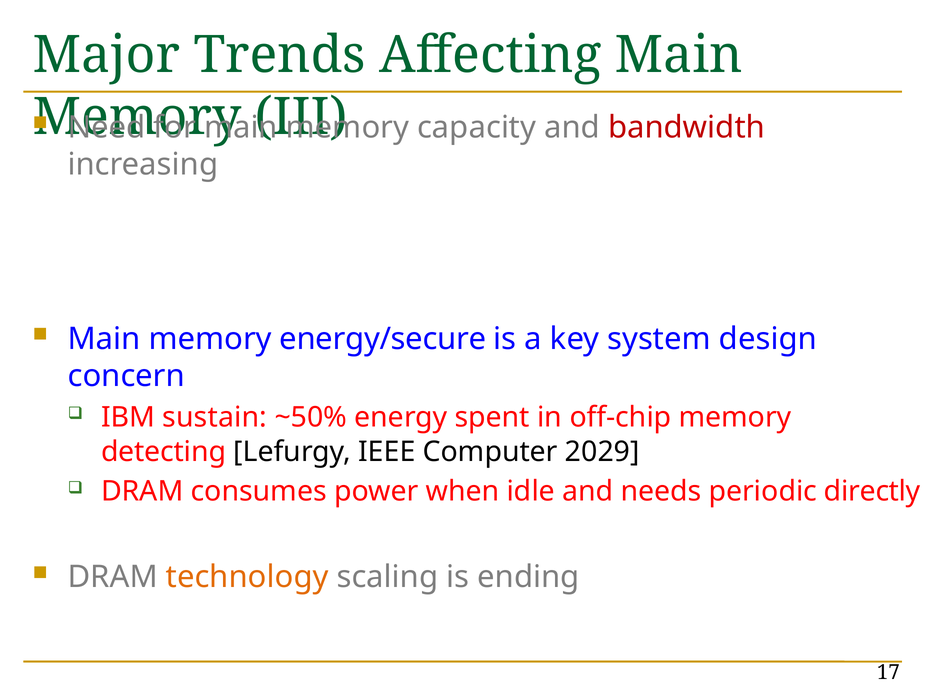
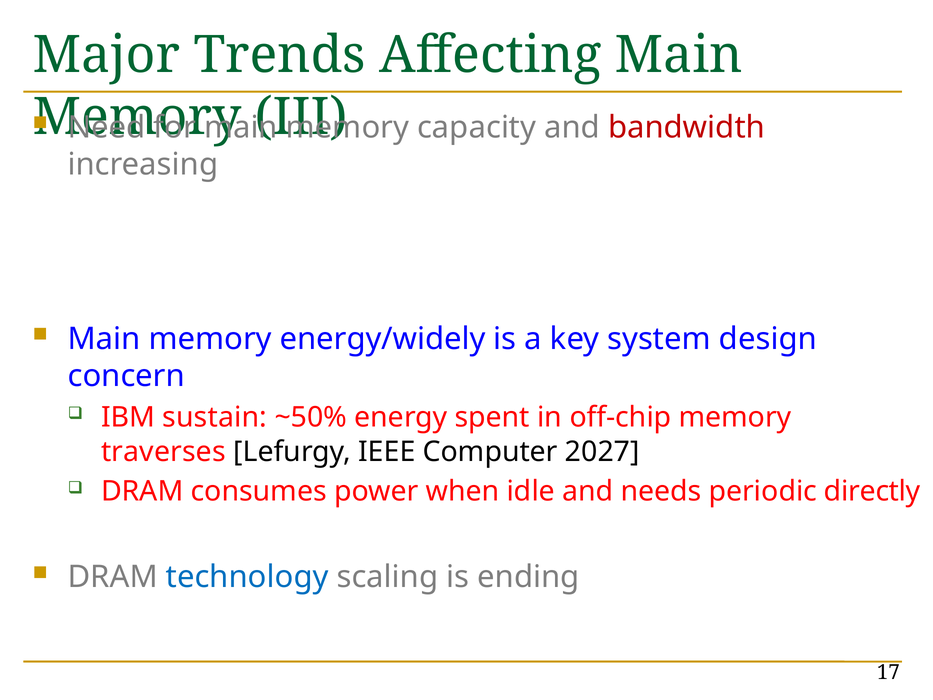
energy/secure: energy/secure -> energy/widely
detecting: detecting -> traverses
2029: 2029 -> 2027
technology colour: orange -> blue
